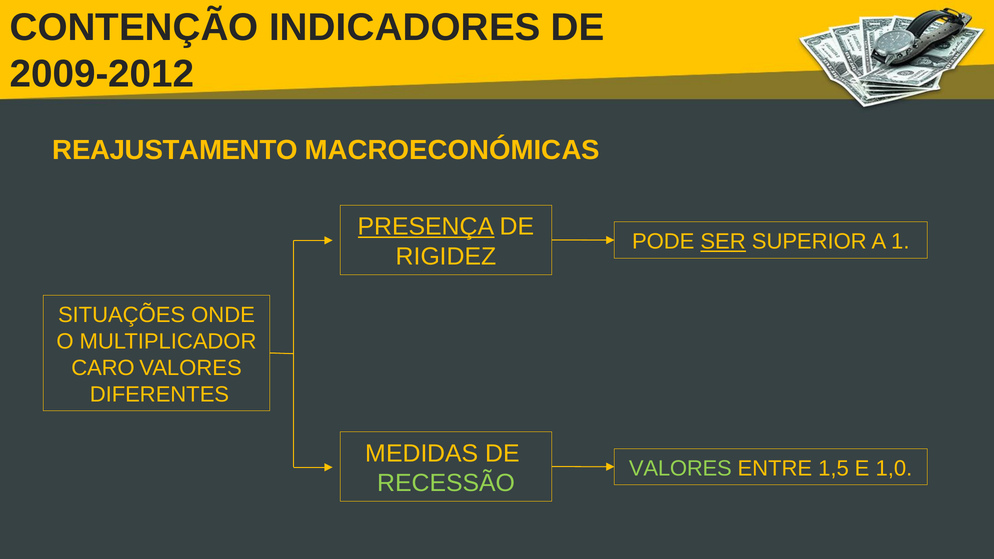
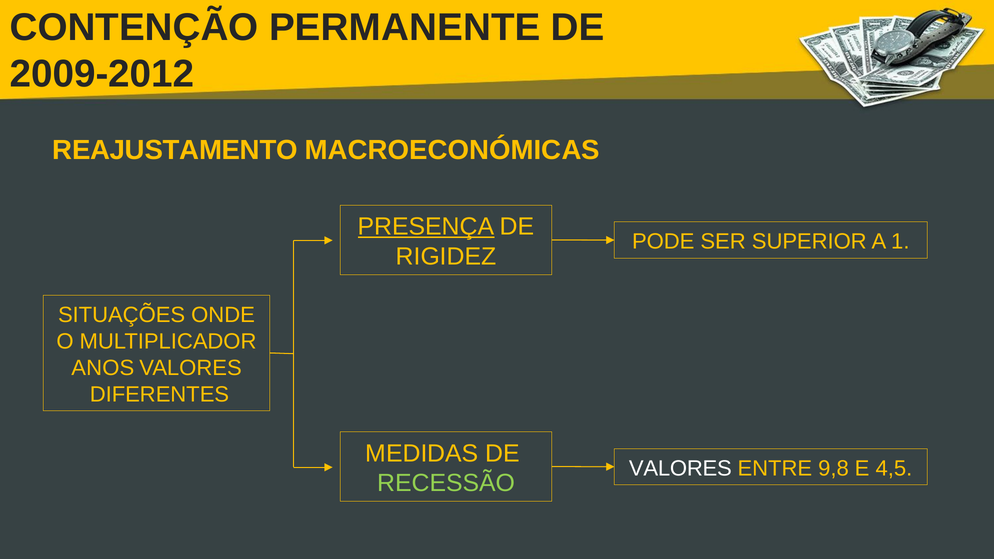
INDICADORES: INDICADORES -> PERMANENTE
SER underline: present -> none
CARO: CARO -> ANOS
VALORES at (680, 468) colour: light green -> white
1,5: 1,5 -> 9,8
1,0: 1,0 -> 4,5
